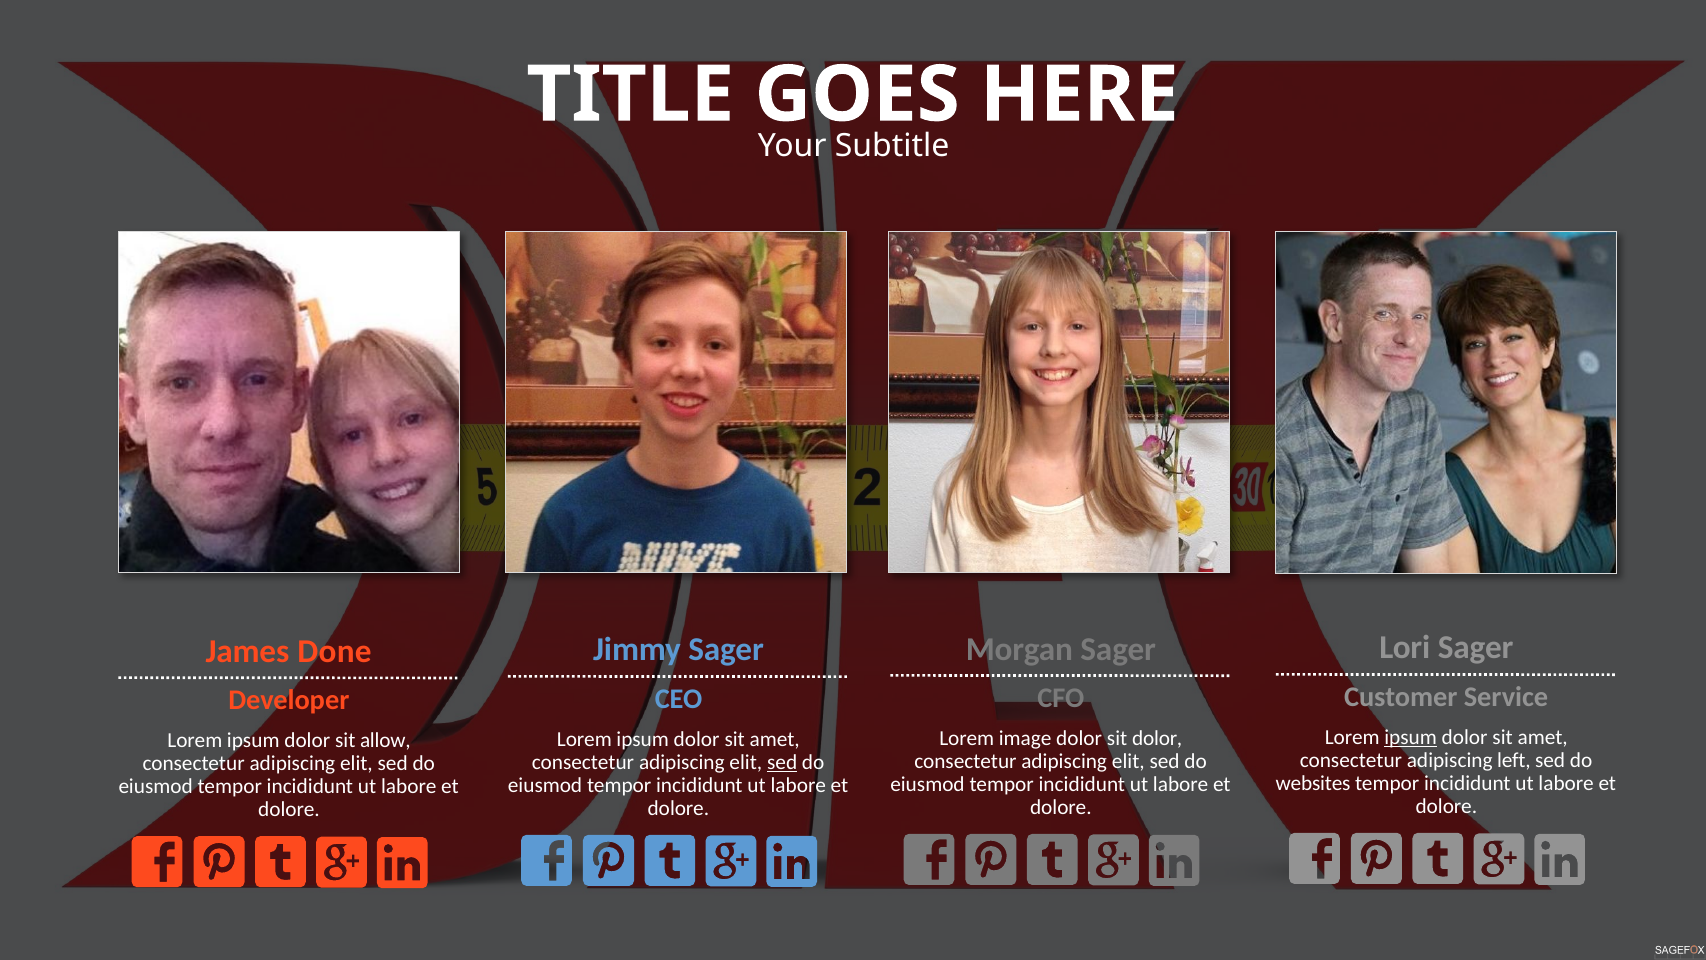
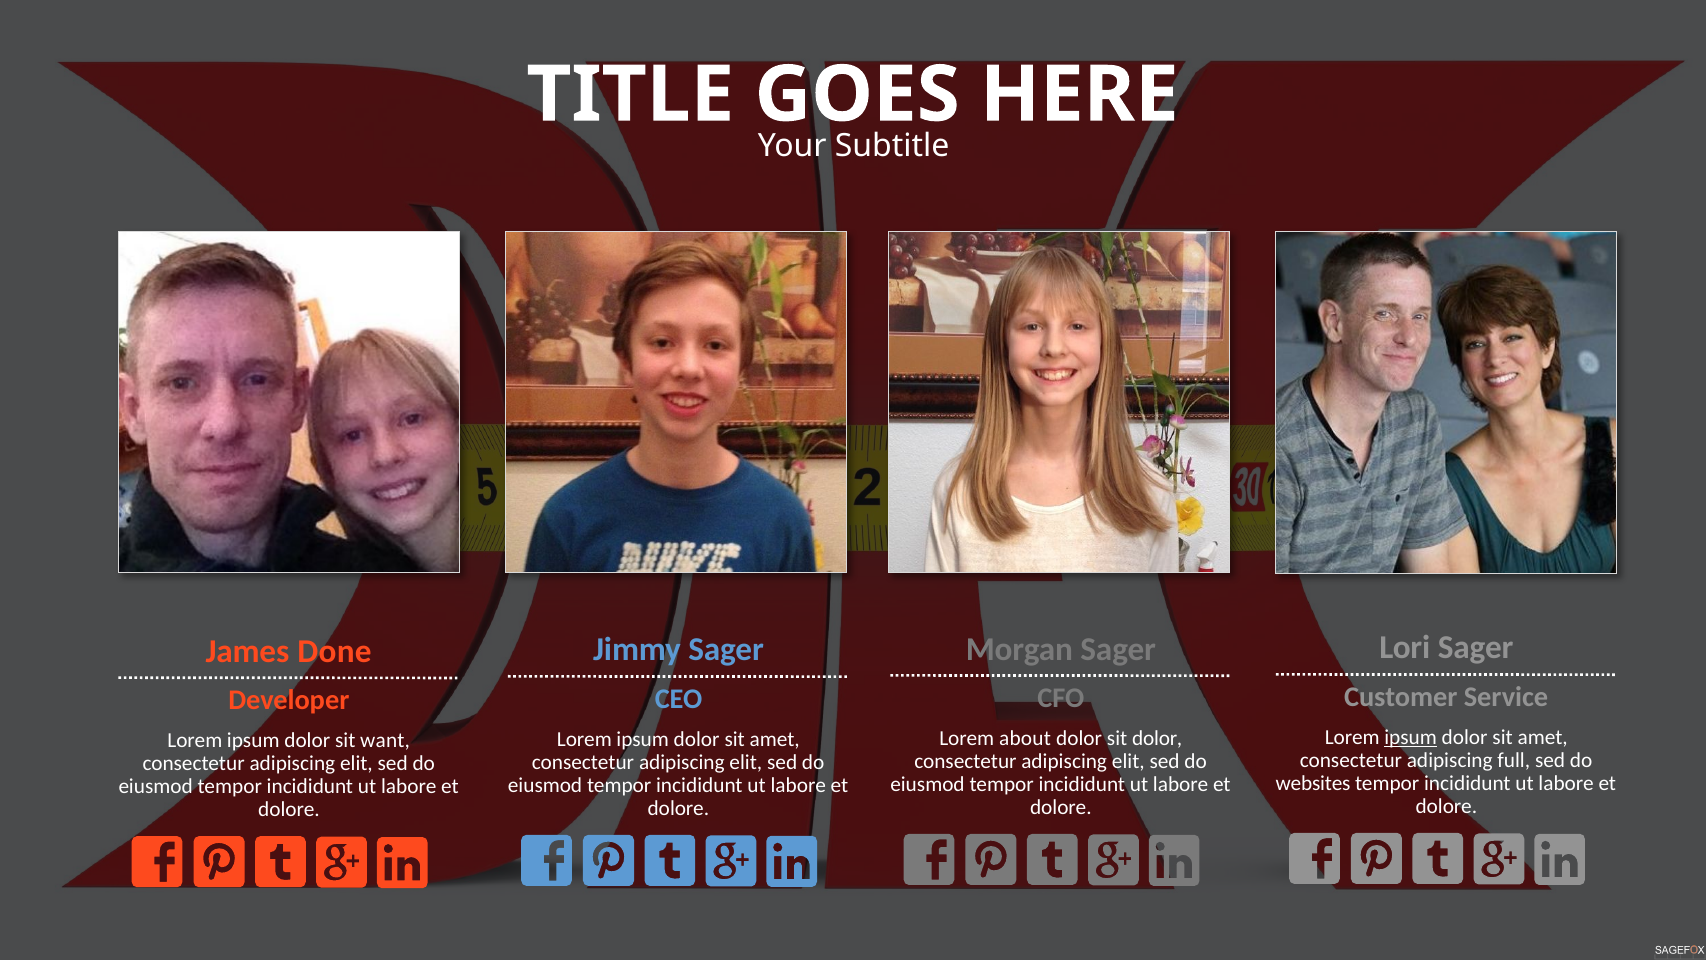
image: image -> about
allow: allow -> want
left: left -> full
sed at (782, 762) underline: present -> none
